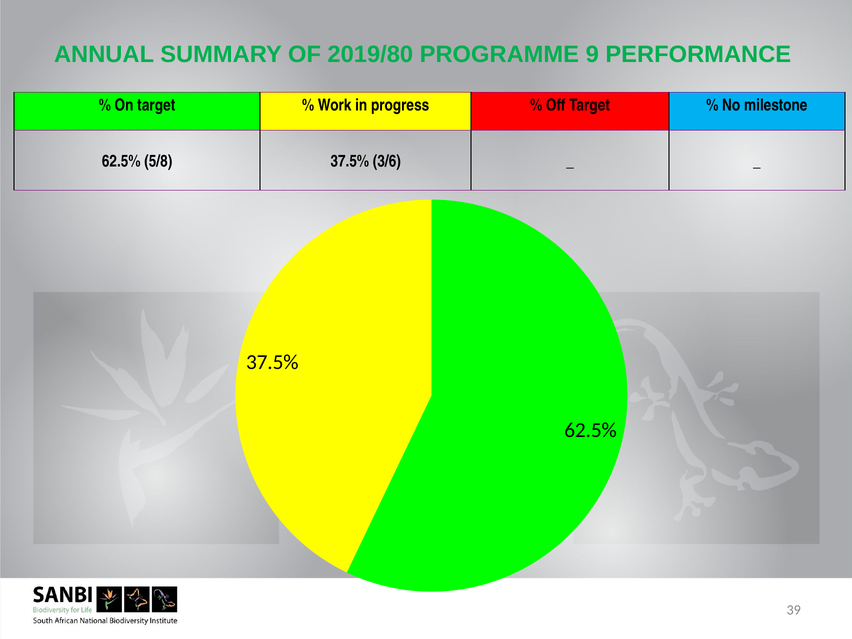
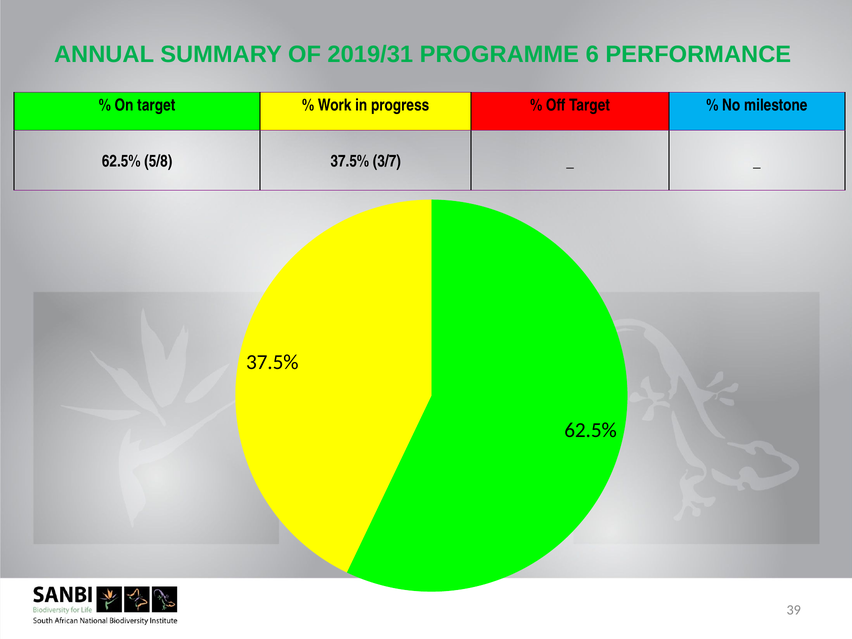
2019/80: 2019/80 -> 2019/31
9: 9 -> 6
3/6: 3/6 -> 3/7
